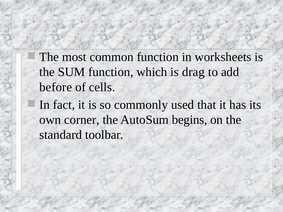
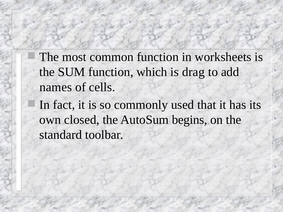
before: before -> names
corner: corner -> closed
